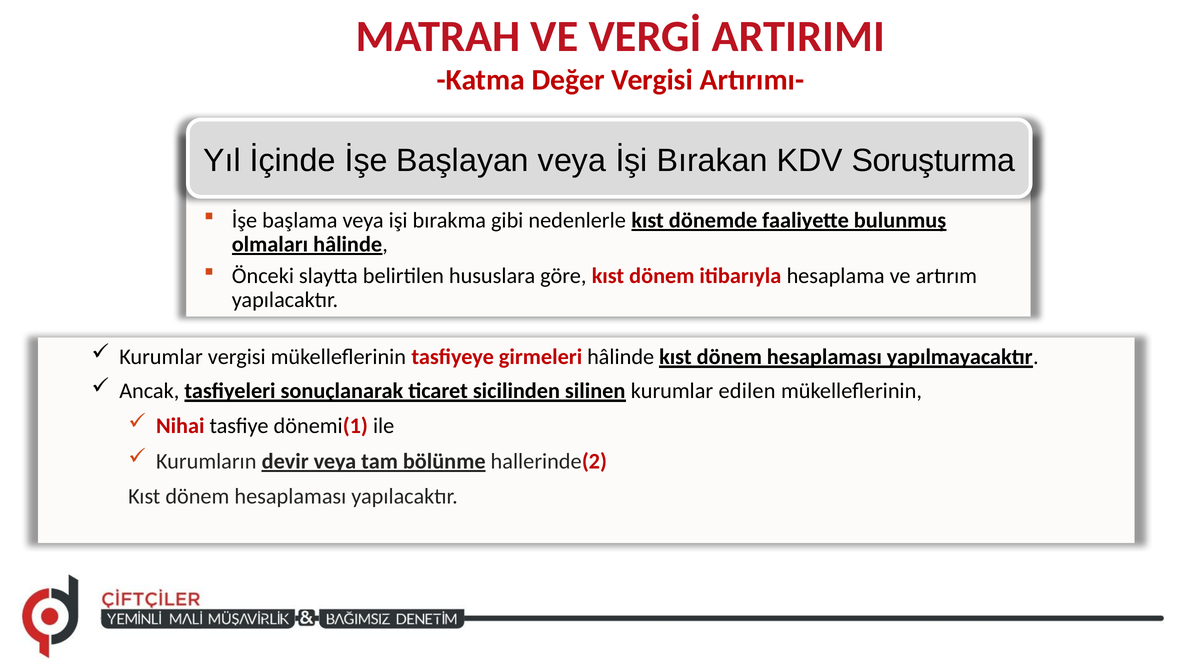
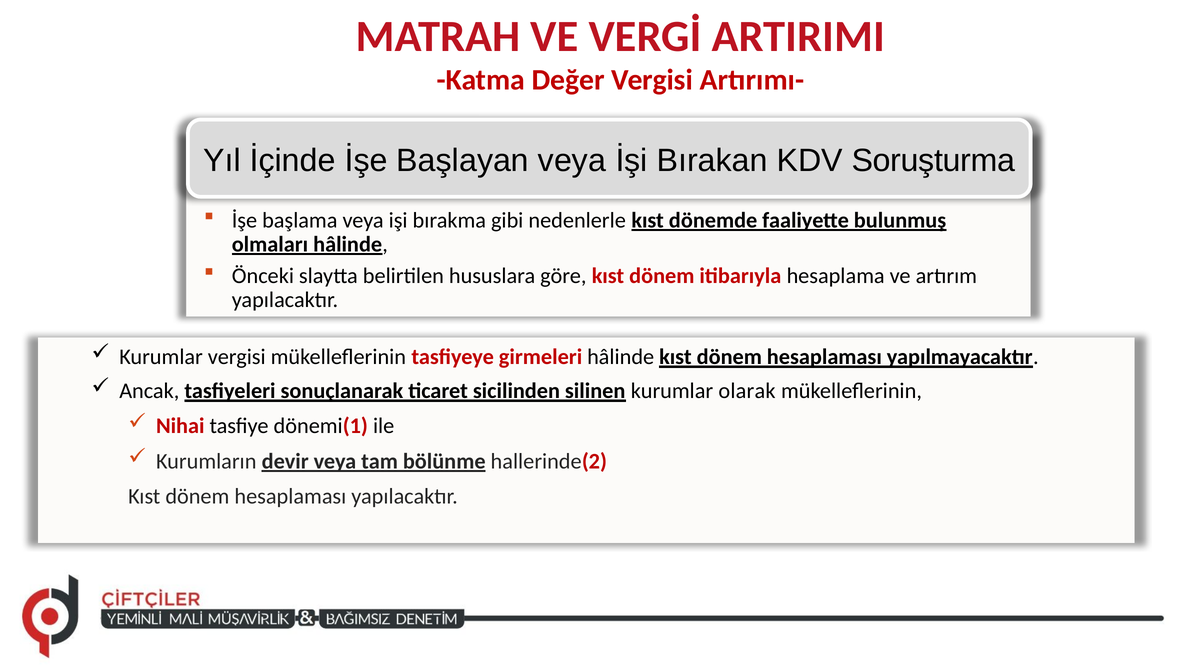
edilen: edilen -> olarak
